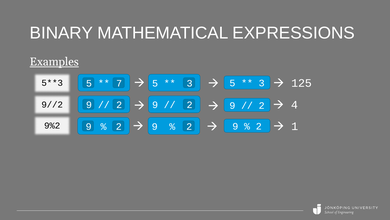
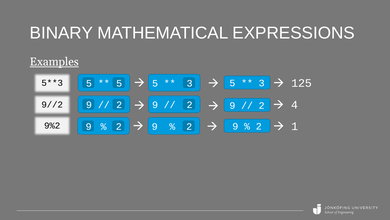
5 7: 7 -> 5
